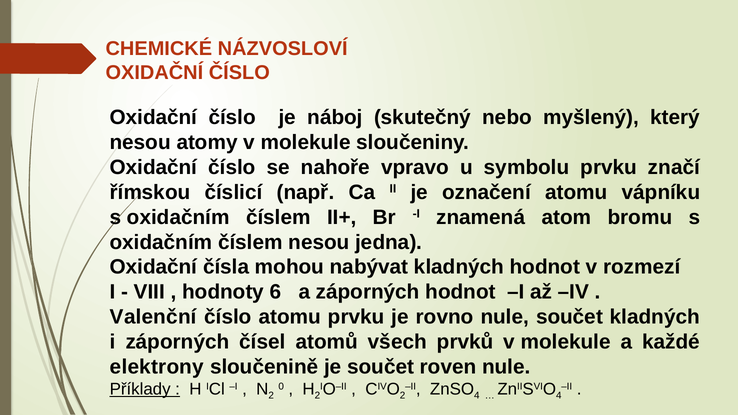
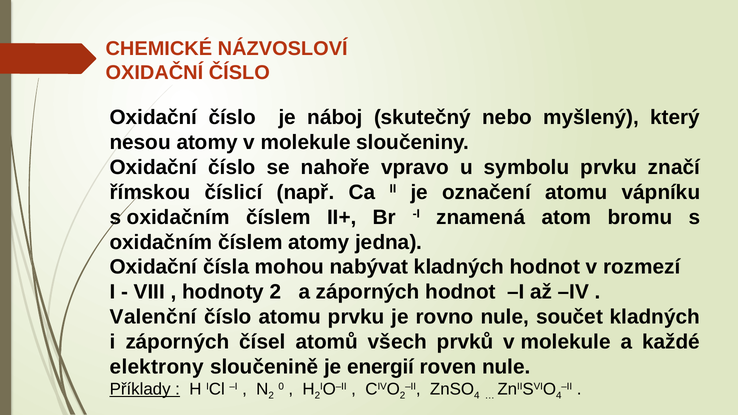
číslem nesou: nesou -> atomy
hodnoty 6: 6 -> 2
je součet: součet -> energií
